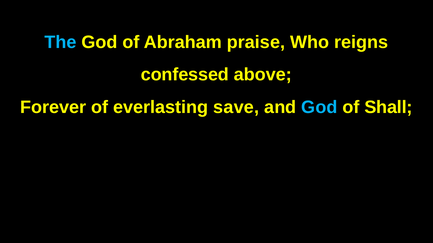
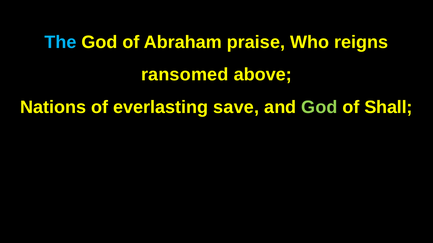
confessed: confessed -> ransomed
Forever: Forever -> Nations
God at (319, 107) colour: light blue -> light green
